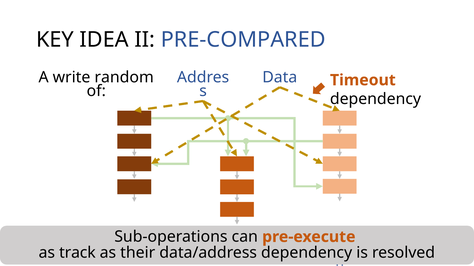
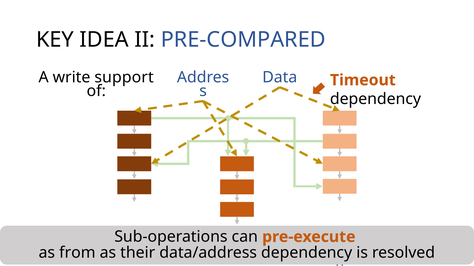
random: random -> support
track: track -> from
